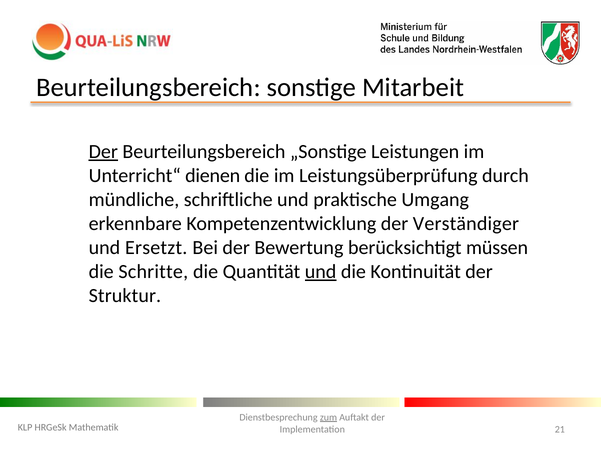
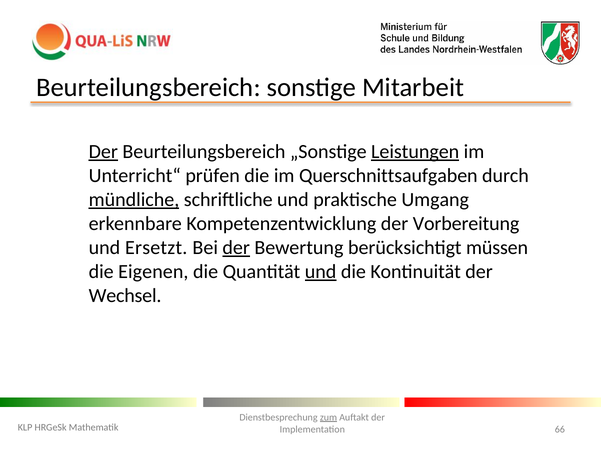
Leistungen underline: none -> present
dienen: dienen -> prüfen
Leistungsüberprüfung: Leistungsüberprüfung -> Querschnittsaufgaben
mündliche underline: none -> present
Verständiger: Verständiger -> Vorbereitung
der at (236, 248) underline: none -> present
Schritte: Schritte -> Eigenen
Struktur: Struktur -> Wechsel
21: 21 -> 66
